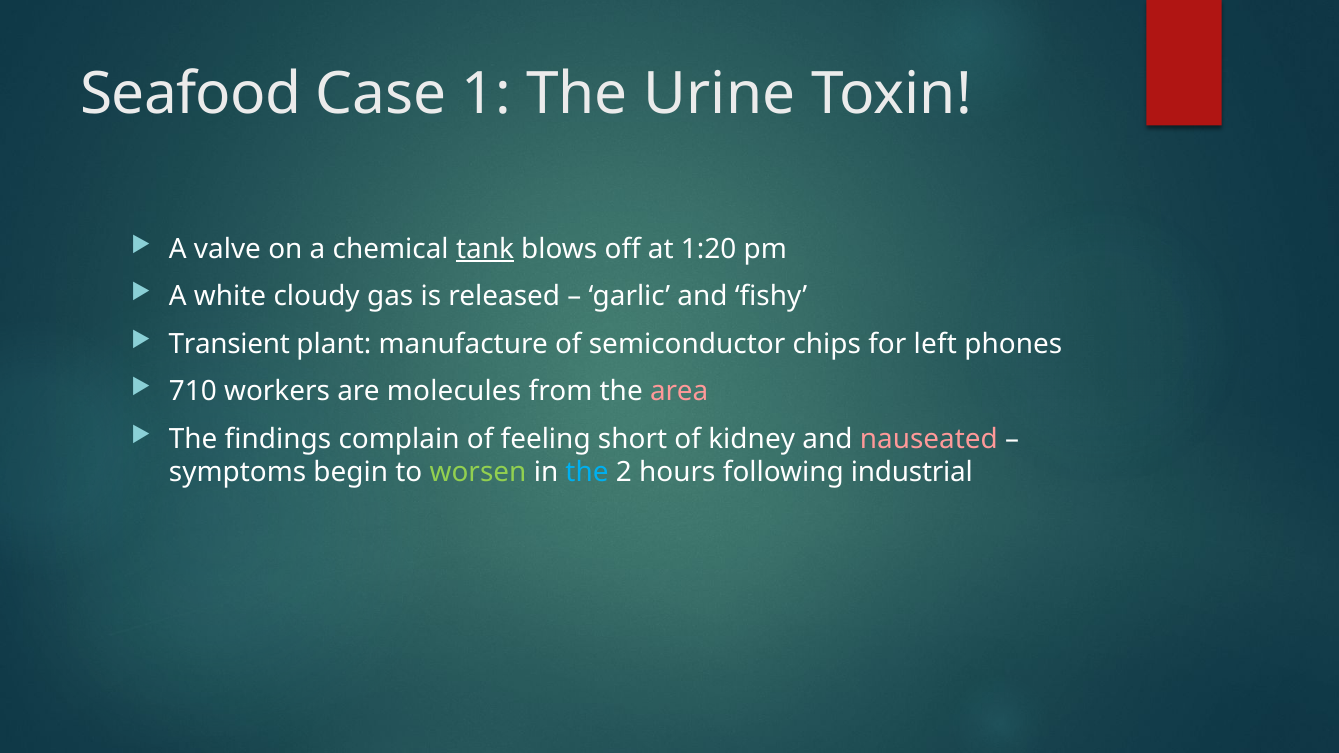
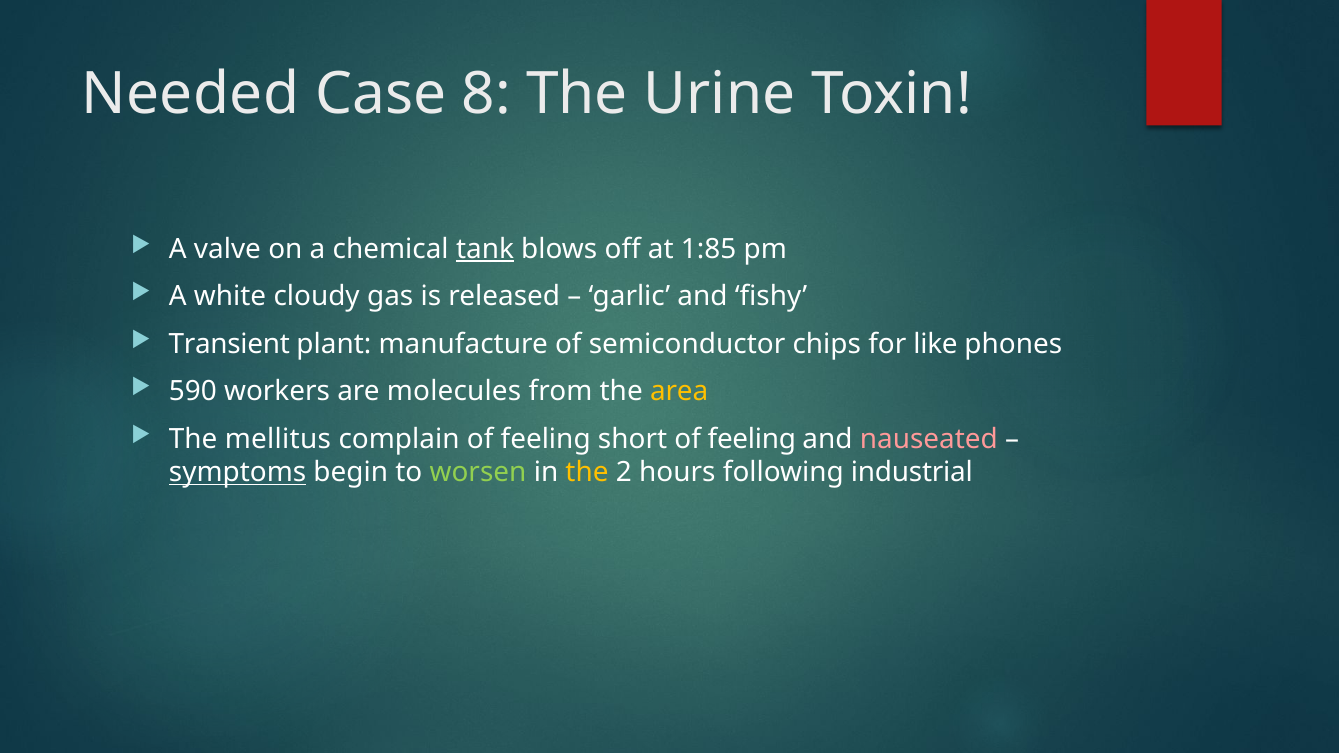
Seafood: Seafood -> Needed
1: 1 -> 8
1:20: 1:20 -> 1:85
left: left -> like
710: 710 -> 590
area colour: pink -> yellow
findings: findings -> mellitus
short of kidney: kidney -> feeling
symptoms underline: none -> present
the at (587, 472) colour: light blue -> yellow
